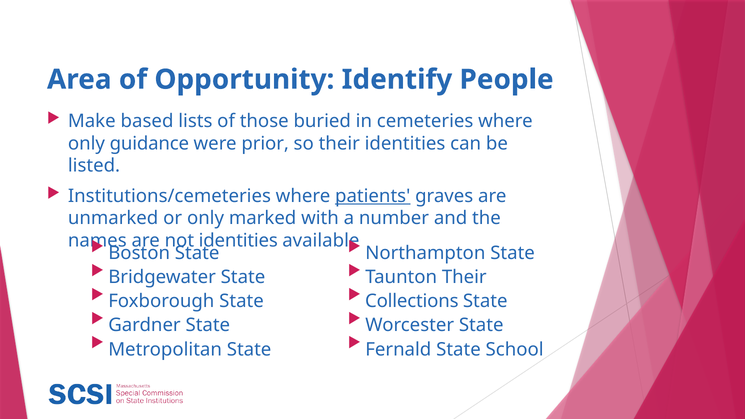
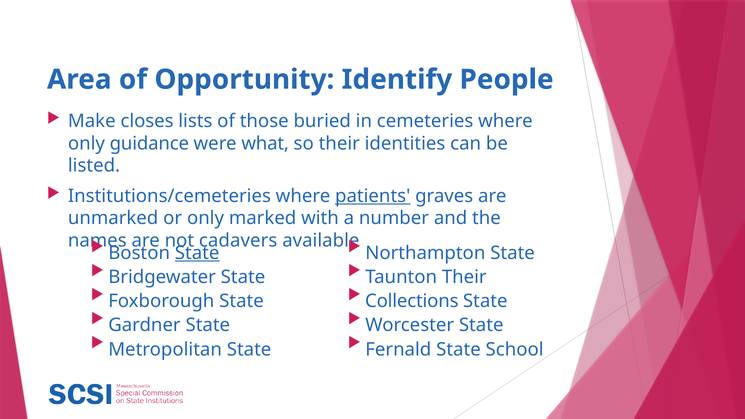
based: based -> closes
prior: prior -> what
not identities: identities -> cadavers
State at (197, 253) underline: none -> present
